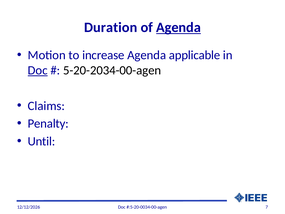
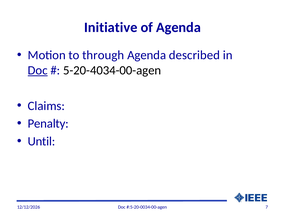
Duration: Duration -> Initiative
Agenda at (178, 27) underline: present -> none
increase: increase -> through
applicable: applicable -> described
5-20-2034-00-agen: 5-20-2034-00-agen -> 5-20-4034-00-agen
